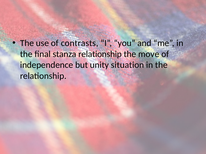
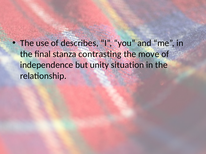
contrasts: contrasts -> describes
stanza relationship: relationship -> contrasting
